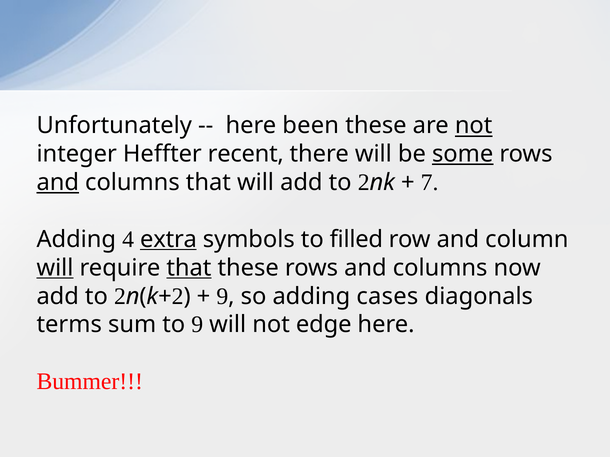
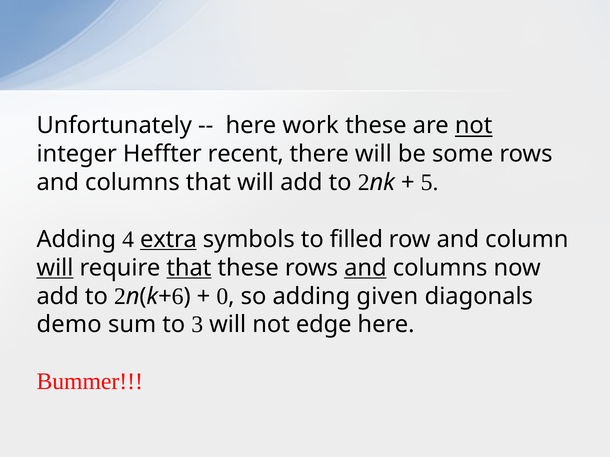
been: been -> work
some underline: present -> none
and at (58, 183) underline: present -> none
7: 7 -> 5
and at (365, 268) underline: none -> present
2 at (178, 297): 2 -> 6
9 at (222, 297): 9 -> 0
cases: cases -> given
terms: terms -> demo
to 9: 9 -> 3
